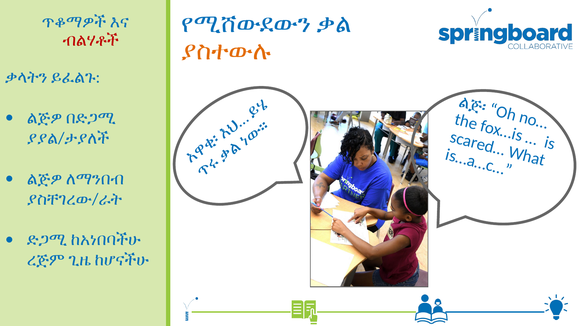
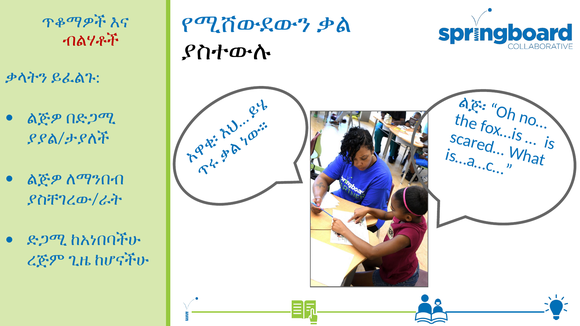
ያስተውሉ colour: orange -> black
